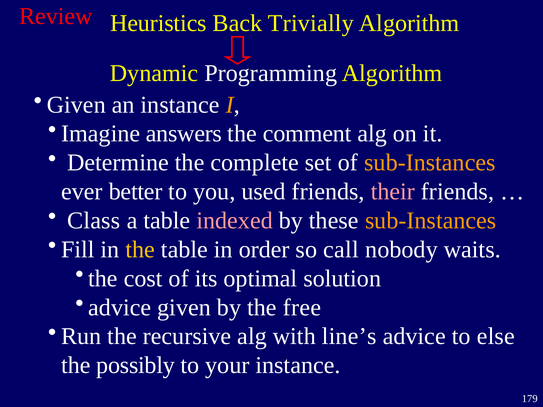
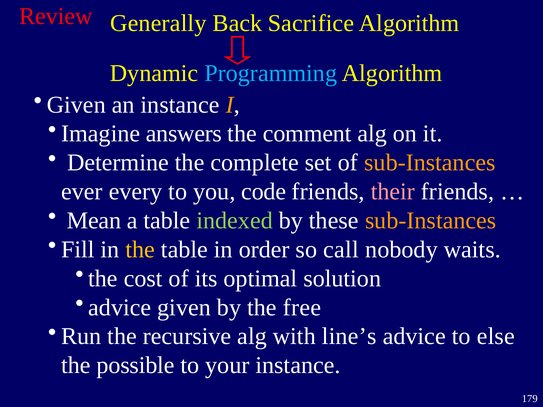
Heuristics: Heuristics -> Generally
Trivially: Trivially -> Sacrifice
Programming colour: white -> light blue
better: better -> every
used: used -> code
Class: Class -> Mean
indexed colour: pink -> light green
possibly: possibly -> possible
